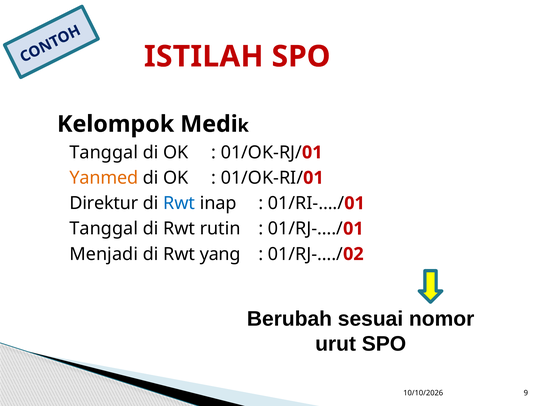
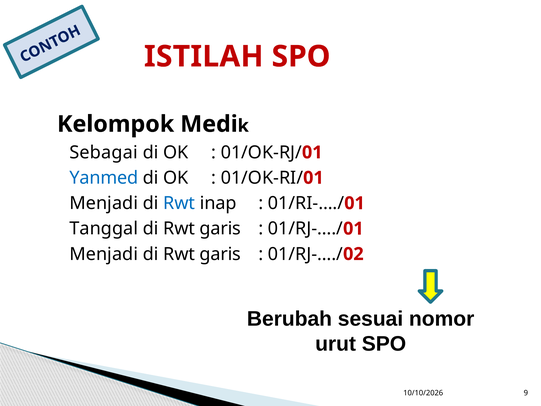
Tanggal at (104, 152): Tanggal -> Sebagai
Yanmed colour: orange -> blue
Direktur at (104, 203): Direktur -> Menjadi
rutin at (220, 229): rutin -> garis
yang at (220, 254): yang -> garis
